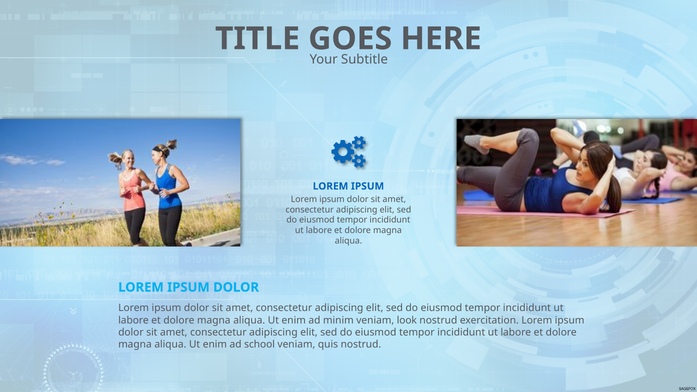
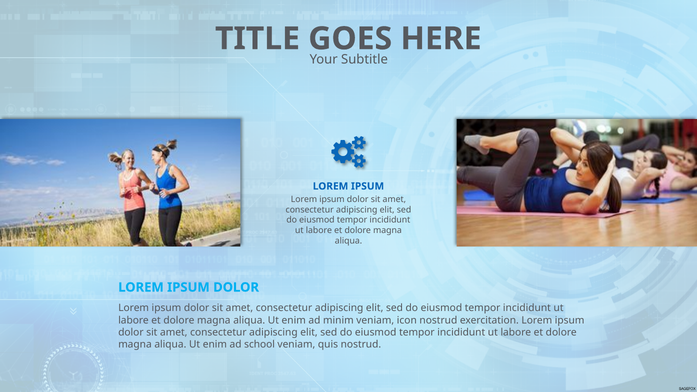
look: look -> icon
